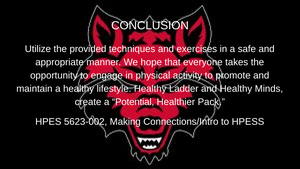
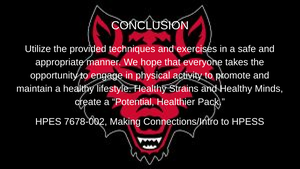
Ladder: Ladder -> Strains
5623-002: 5623-002 -> 7678-002
